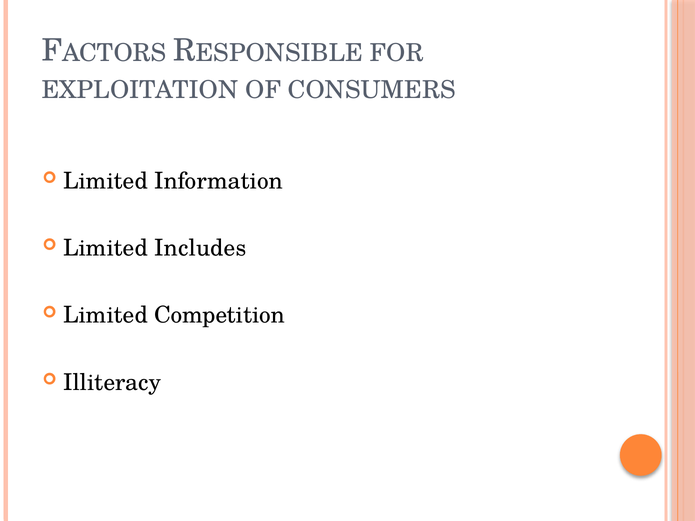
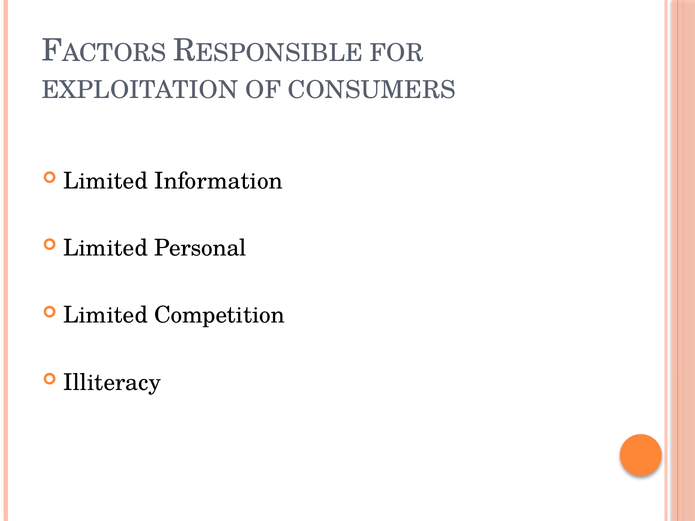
Includes: Includes -> Personal
